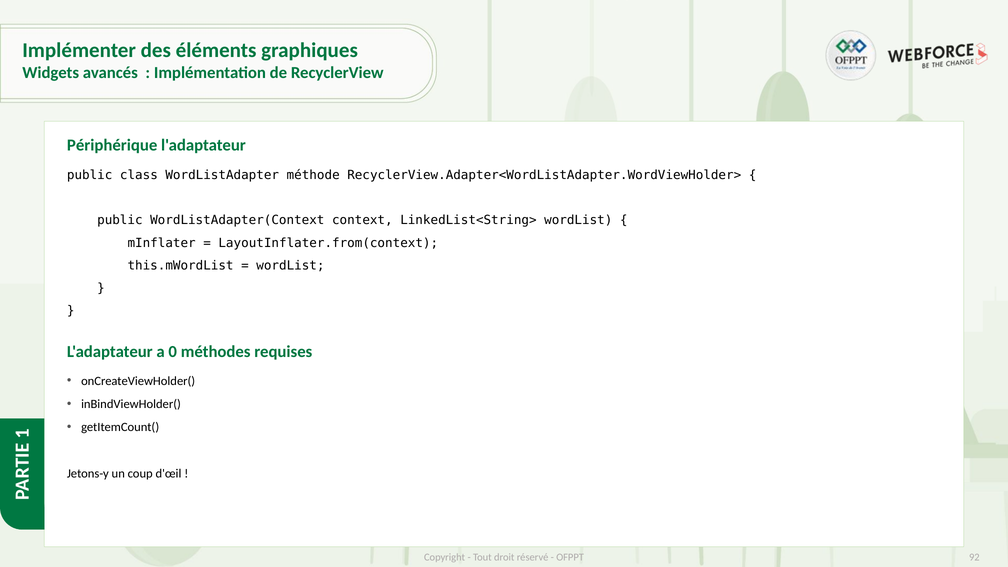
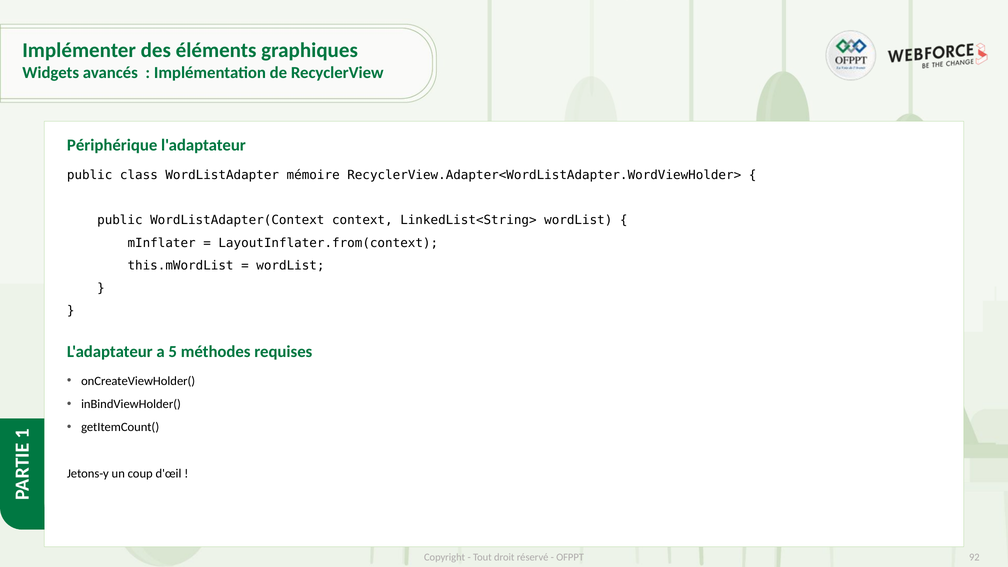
méthode: méthode -> mémoire
0: 0 -> 5
